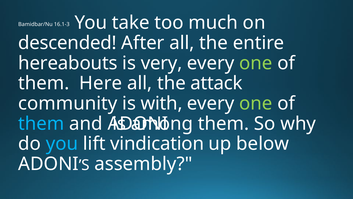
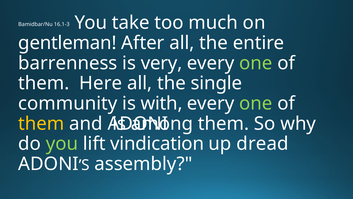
descended: descended -> gentleman
hereabouts: hereabouts -> barrenness
attack: attack -> single
them at (41, 123) colour: light blue -> yellow
you at (62, 143) colour: light blue -> light green
below: below -> dread
